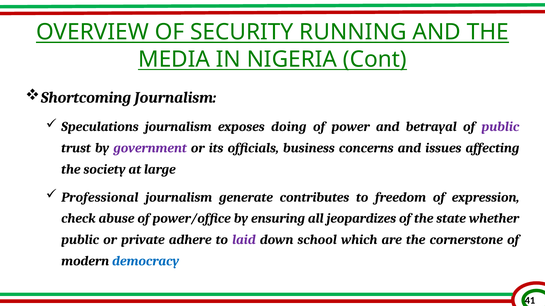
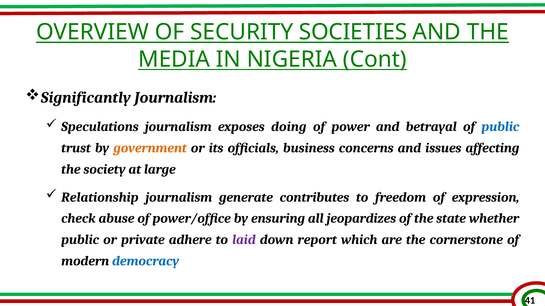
RUNNING: RUNNING -> SOCIETIES
Shortcoming: Shortcoming -> Significantly
public at (500, 127) colour: purple -> blue
government colour: purple -> orange
Professional: Professional -> Relationship
school: school -> report
